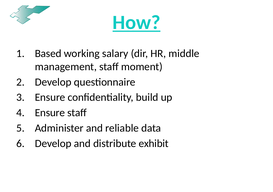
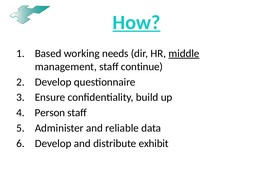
salary: salary -> needs
middle underline: none -> present
moment: moment -> continue
Ensure at (50, 113): Ensure -> Person
